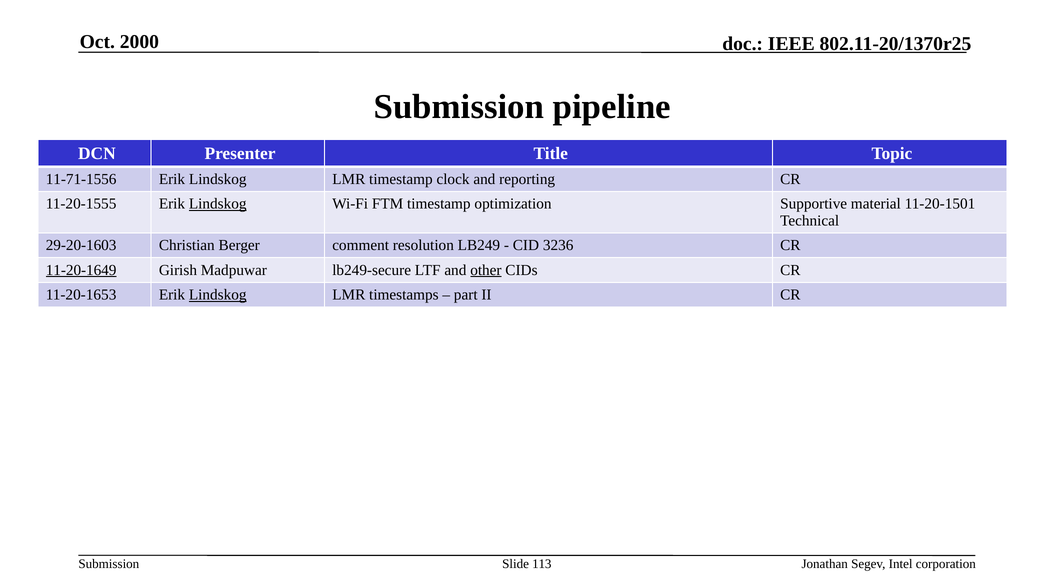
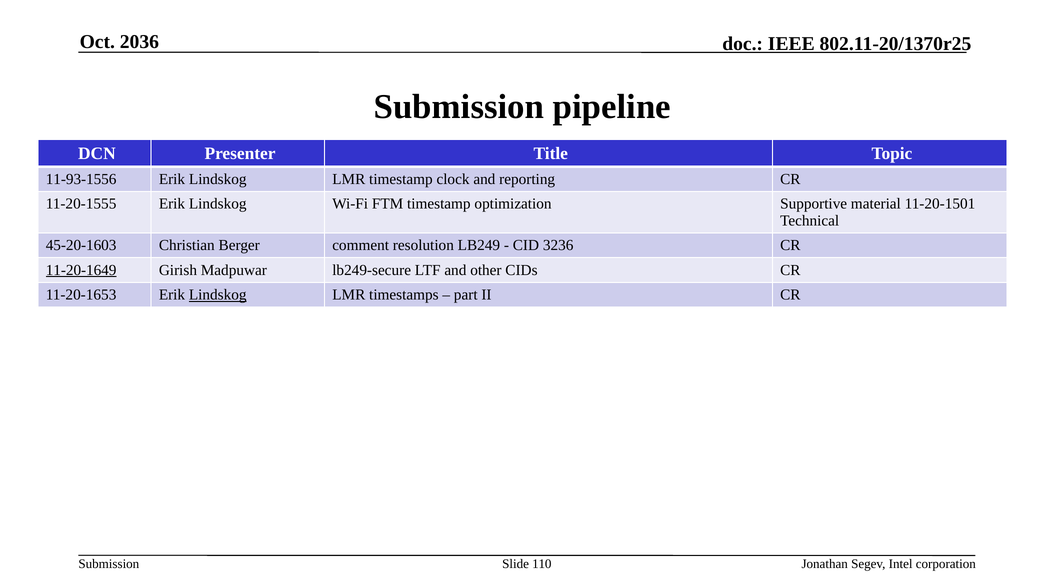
2000: 2000 -> 2036
11-71-1556: 11-71-1556 -> 11-93-1556
Lindskog at (218, 204) underline: present -> none
29-20-1603: 29-20-1603 -> 45-20-1603
other underline: present -> none
113: 113 -> 110
